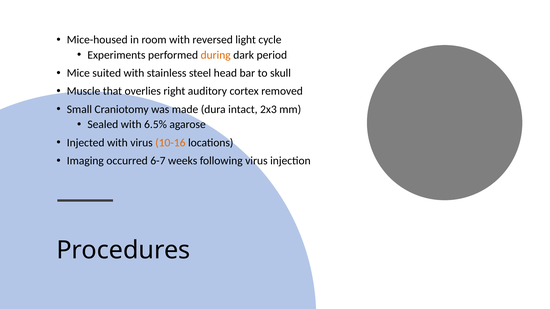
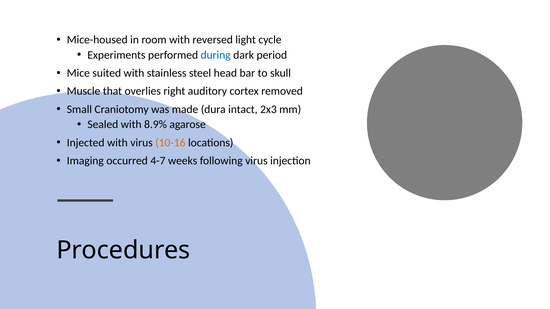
during colour: orange -> blue
6.5%: 6.5% -> 8.9%
6-7: 6-7 -> 4-7
